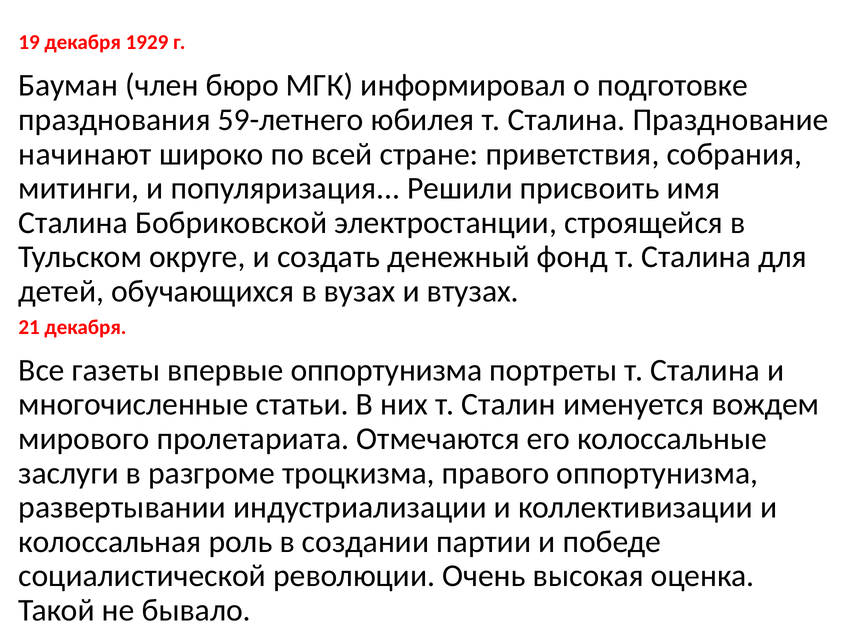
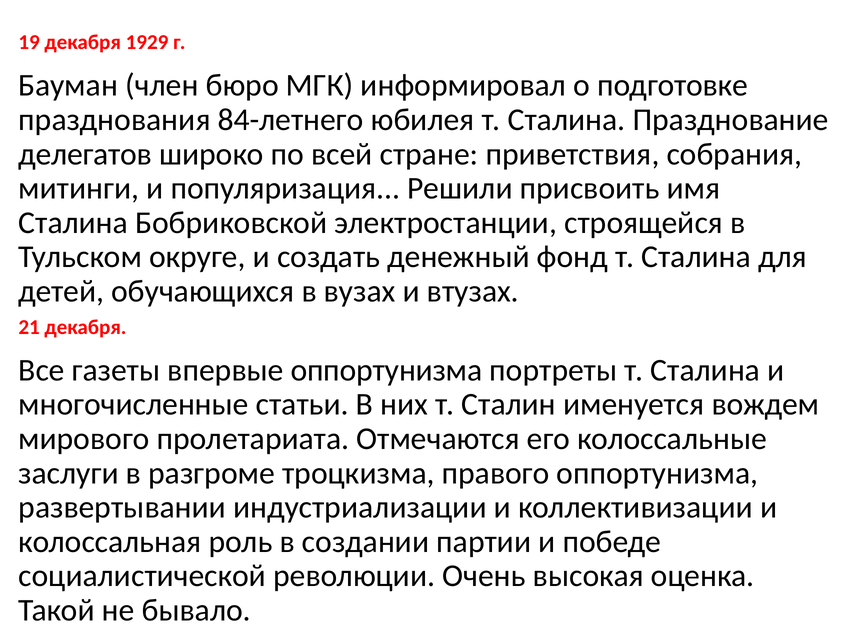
59-летнего: 59-летнего -> 84-летнего
начинают: начинают -> делегатов
